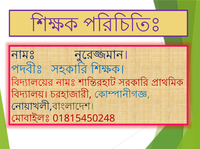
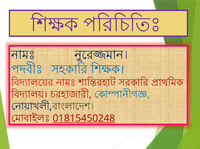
01815450248 underline: none -> present
